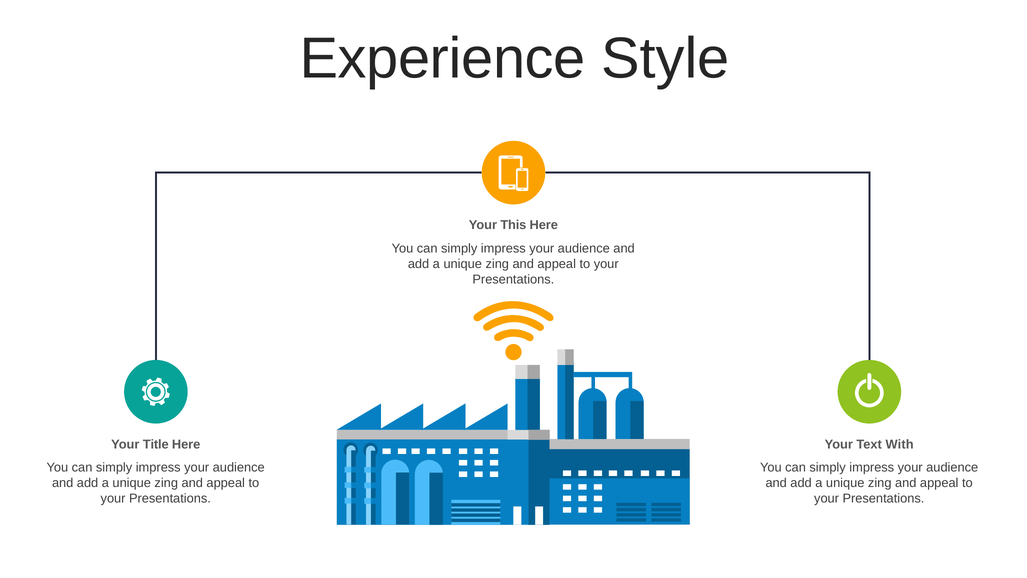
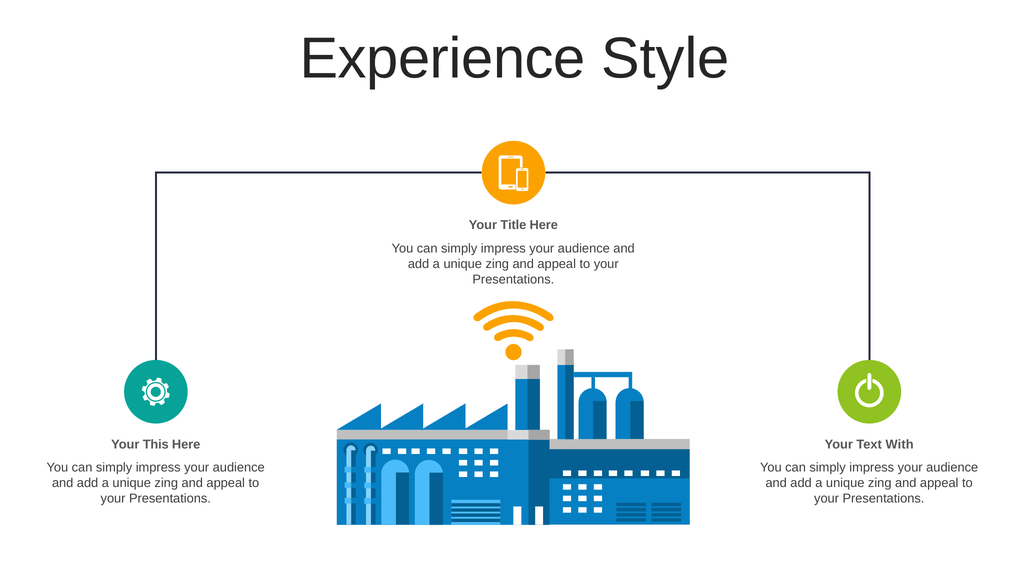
This: This -> Title
Title: Title -> This
